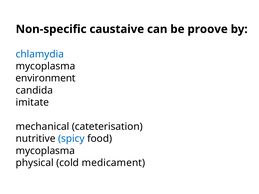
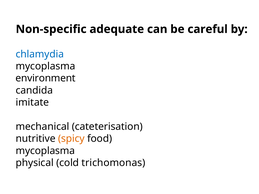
caustaive: caustaive -> adequate
proove: proove -> careful
spicy colour: blue -> orange
medicament: medicament -> trichomonas
